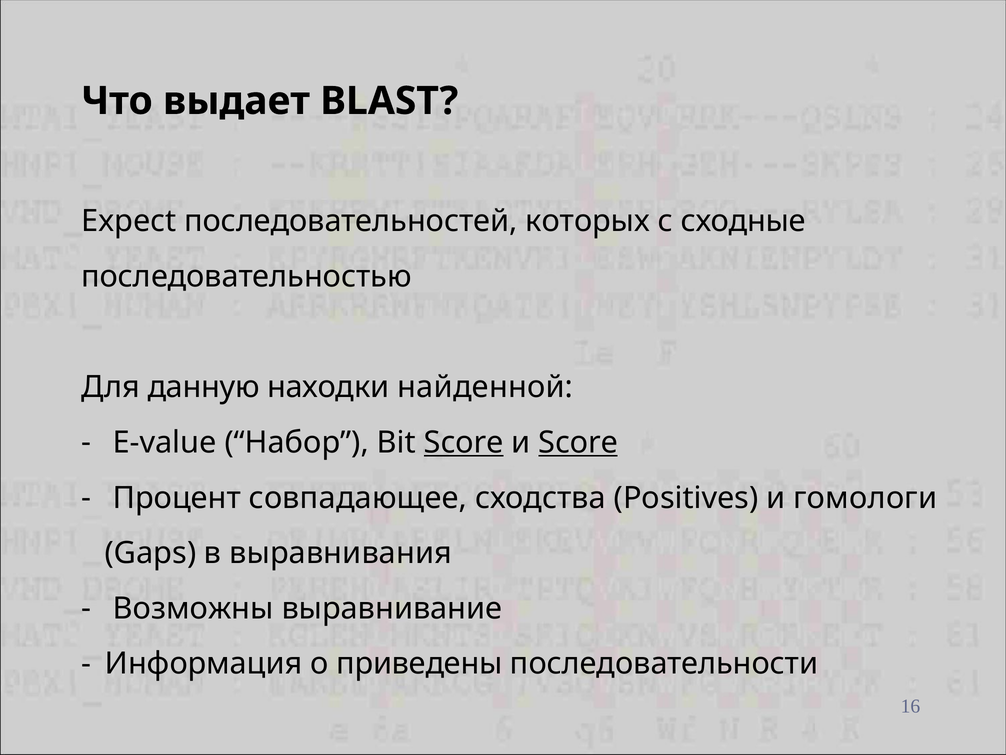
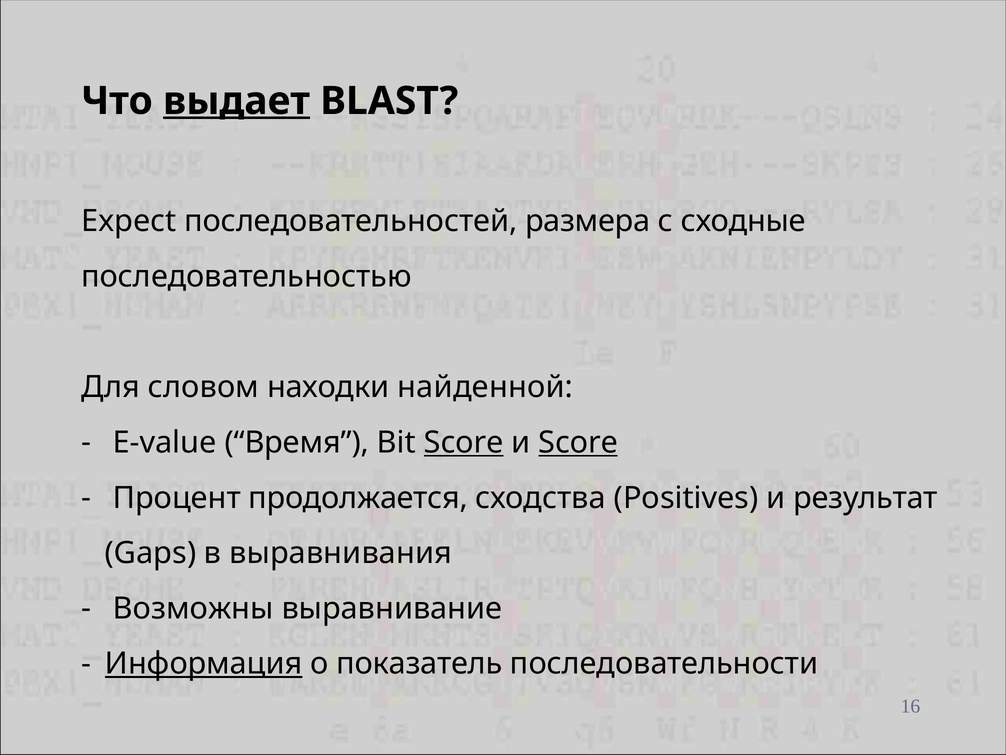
выдает underline: none -> present
которых: которых -> размера
данную: данную -> словом
Набор: Набор -> Время
совпадающее: совпадающее -> продолжается
гомологи: гомологи -> результат
Информация underline: none -> present
приведены: приведены -> показатель
